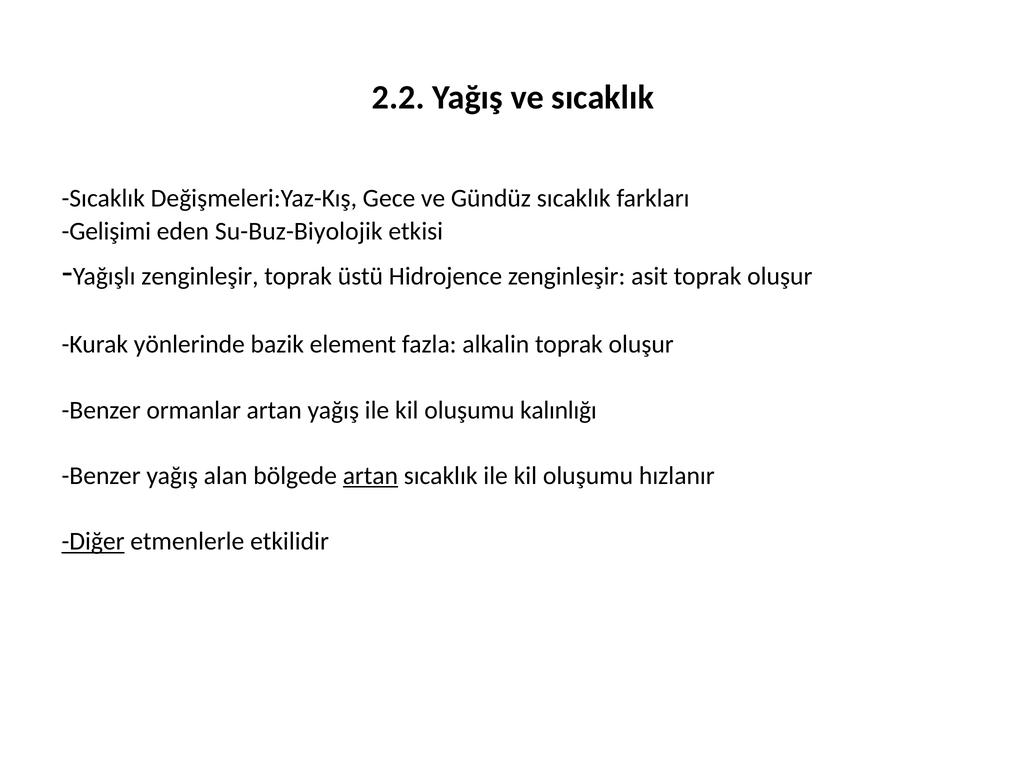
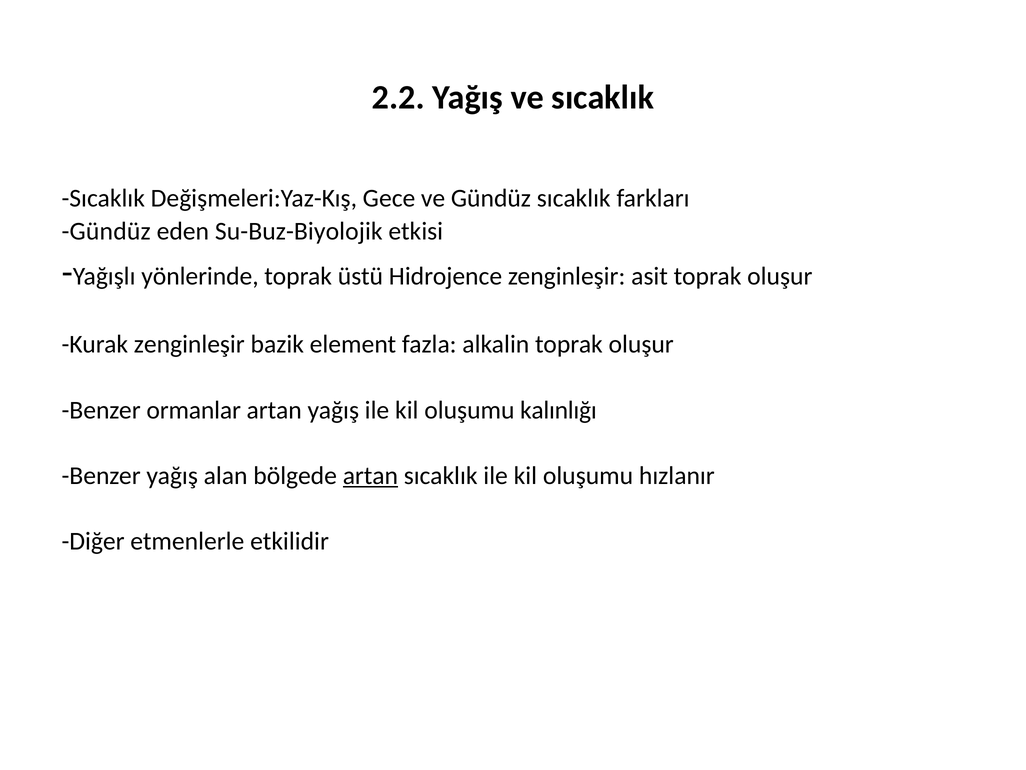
Gelişimi at (106, 231): Gelişimi -> Gündüz
Yağışlı zenginleşir: zenginleşir -> yönlerinde
Kurak yönlerinde: yönlerinde -> zenginleşir
Diğer underline: present -> none
